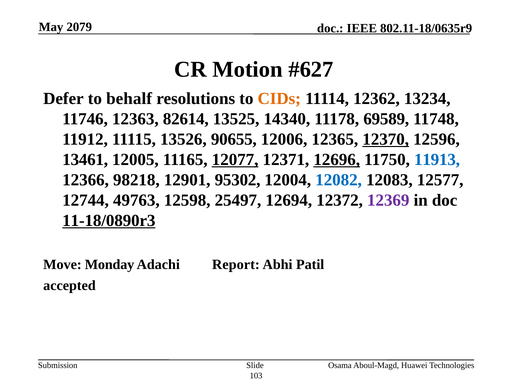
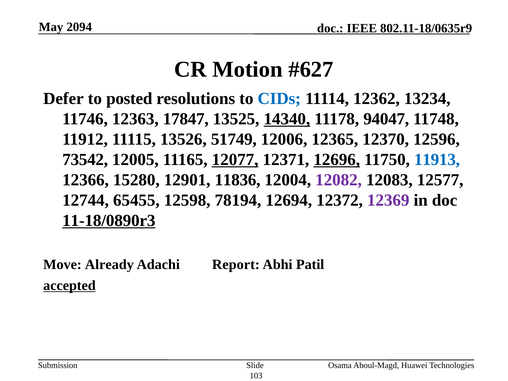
2079: 2079 -> 2094
behalf: behalf -> posted
CIDs colour: orange -> blue
82614: 82614 -> 17847
14340 underline: none -> present
69589: 69589 -> 94047
90655: 90655 -> 51749
12370 underline: present -> none
13461: 13461 -> 73542
98218: 98218 -> 15280
95302: 95302 -> 11836
12082 colour: blue -> purple
49763: 49763 -> 65455
25497: 25497 -> 78194
Monday: Monday -> Already
accepted underline: none -> present
